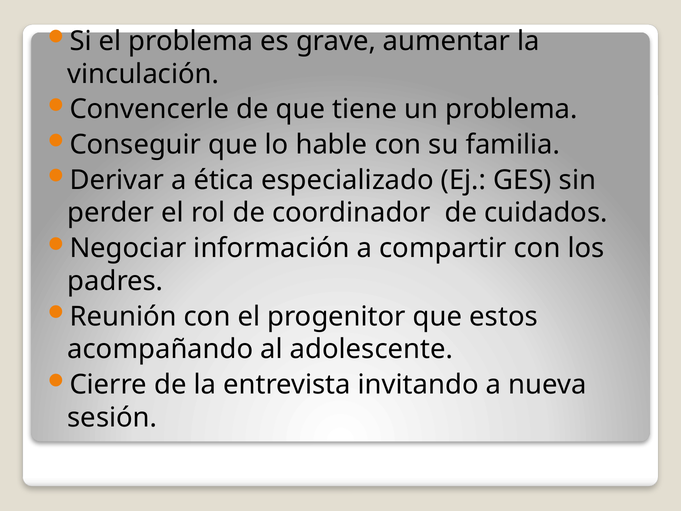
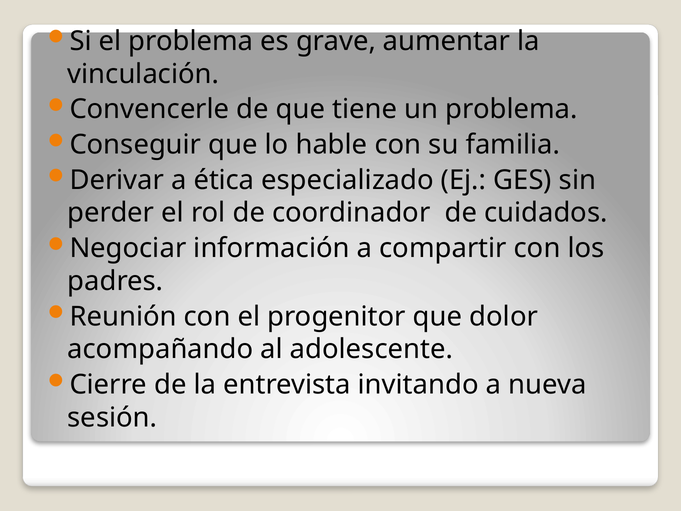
estos: estos -> dolor
